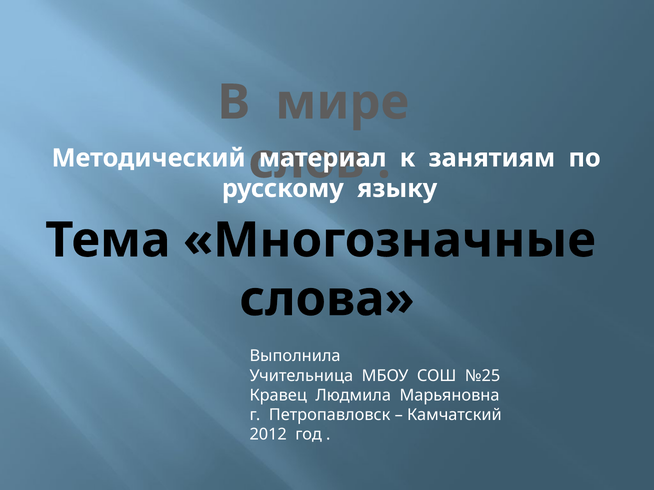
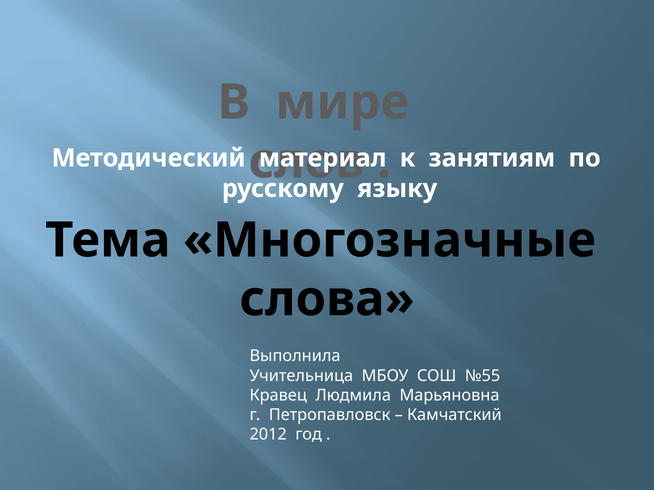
№25: №25 -> №55
